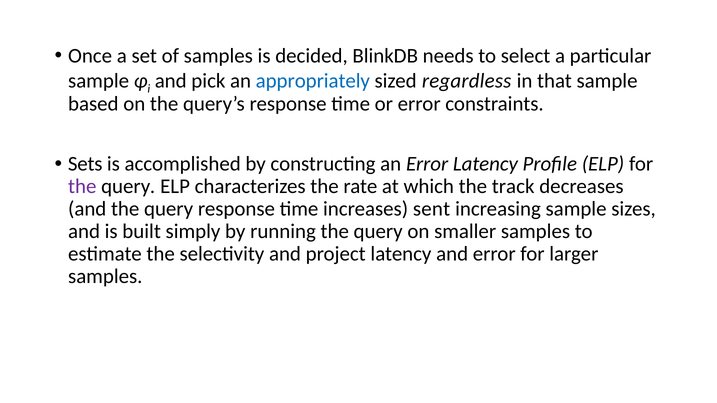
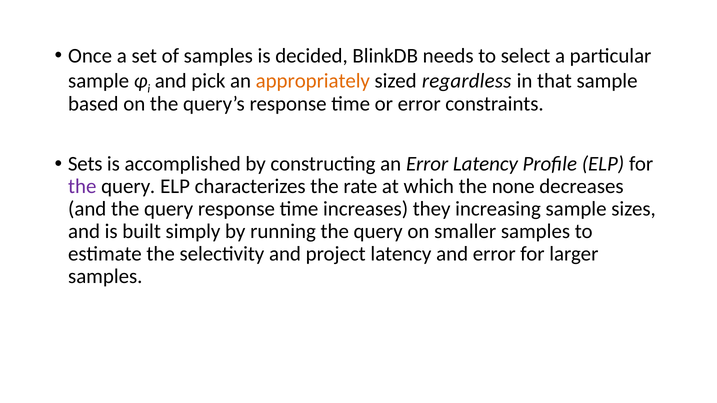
appropriately colour: blue -> orange
track: track -> none
sent: sent -> they
